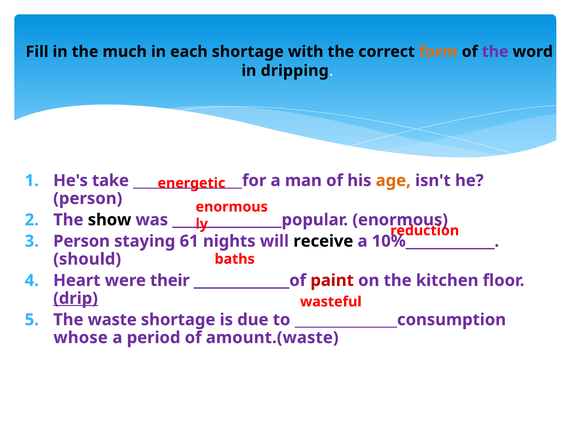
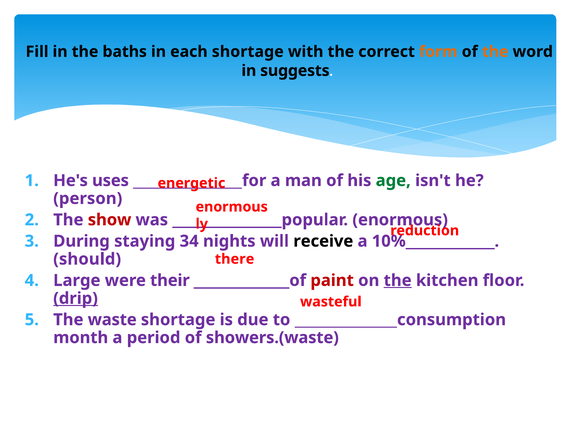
much: much -> baths
the at (495, 52) colour: purple -> orange
dripping: dripping -> suggests
take: take -> uses
age colour: orange -> green
show colour: black -> red
Person at (82, 241): Person -> During
61: 61 -> 34
baths: baths -> there
Heart: Heart -> Large
the at (398, 281) underline: none -> present
whose: whose -> month
amount.(waste: amount.(waste -> showers.(waste
